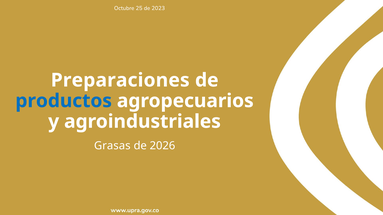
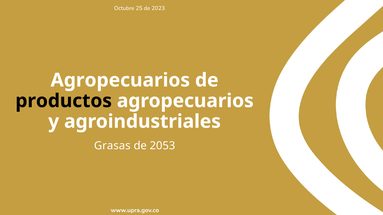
Preparaciones at (120, 80): Preparaciones -> Agropecuarios
productos colour: blue -> black
2026: 2026 -> 2053
